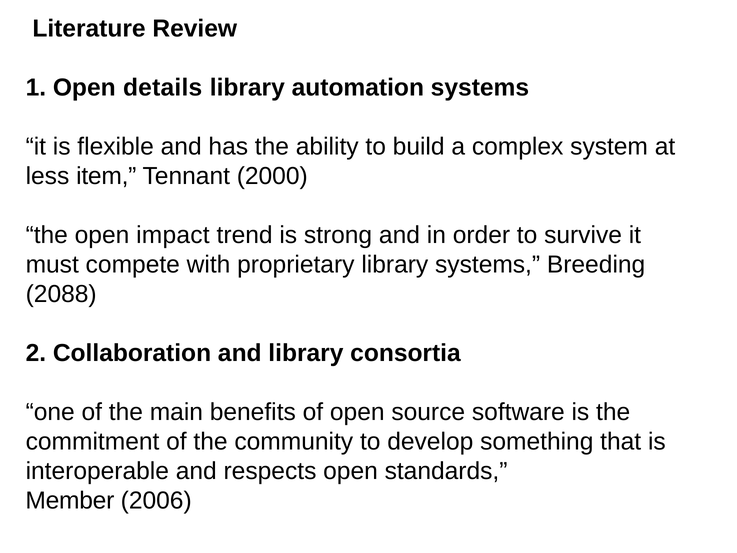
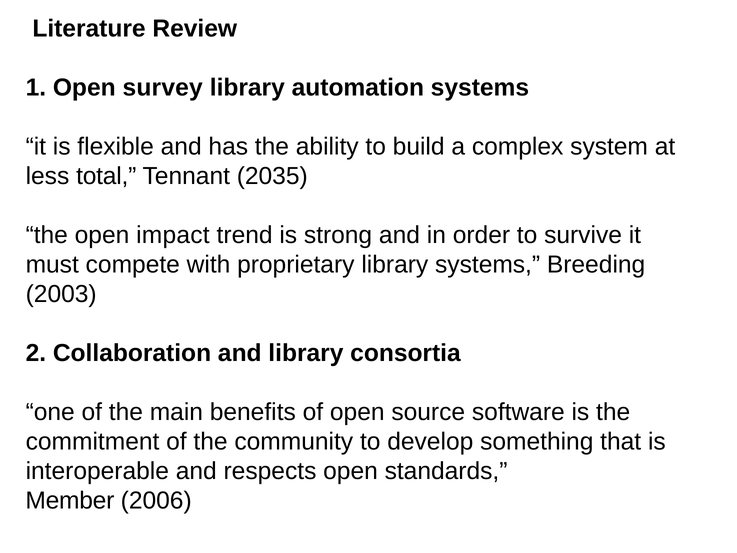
details: details -> survey
item: item -> total
2000: 2000 -> 2035
2088: 2088 -> 2003
